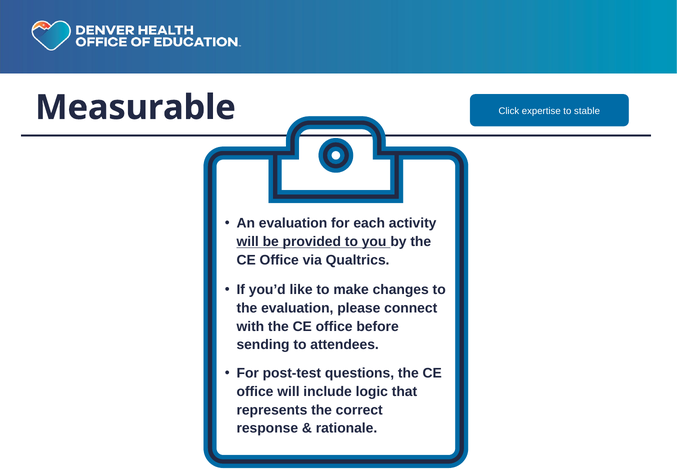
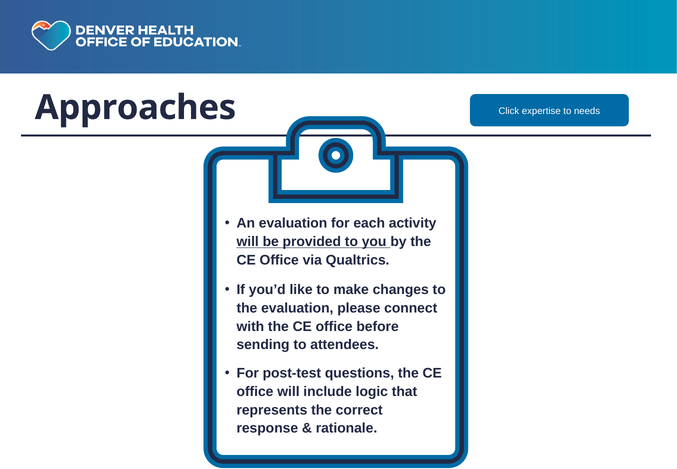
Measurable: Measurable -> Approaches
stable: stable -> needs
